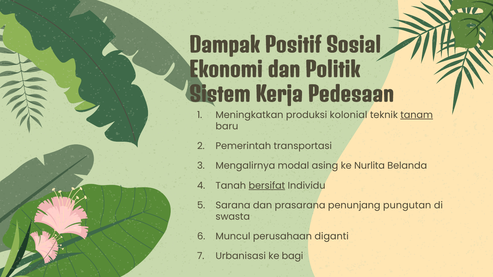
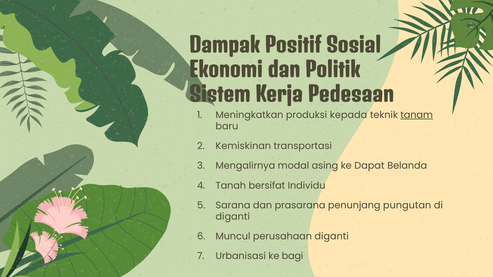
kolonial: kolonial -> kepada
Pemerintah: Pemerintah -> Kemiskinan
Nurlita: Nurlita -> Dapat
bersifat underline: present -> none
swasta at (233, 217): swasta -> diganti
